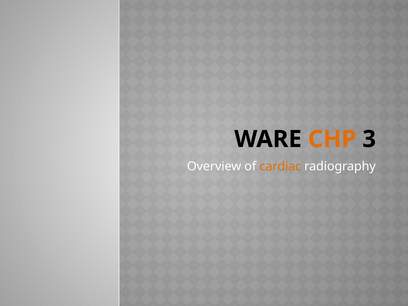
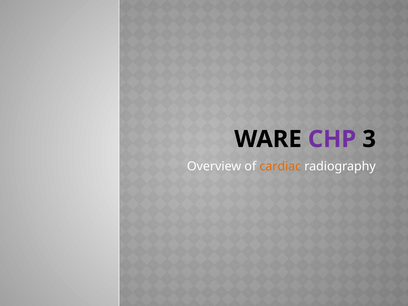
CHP colour: orange -> purple
